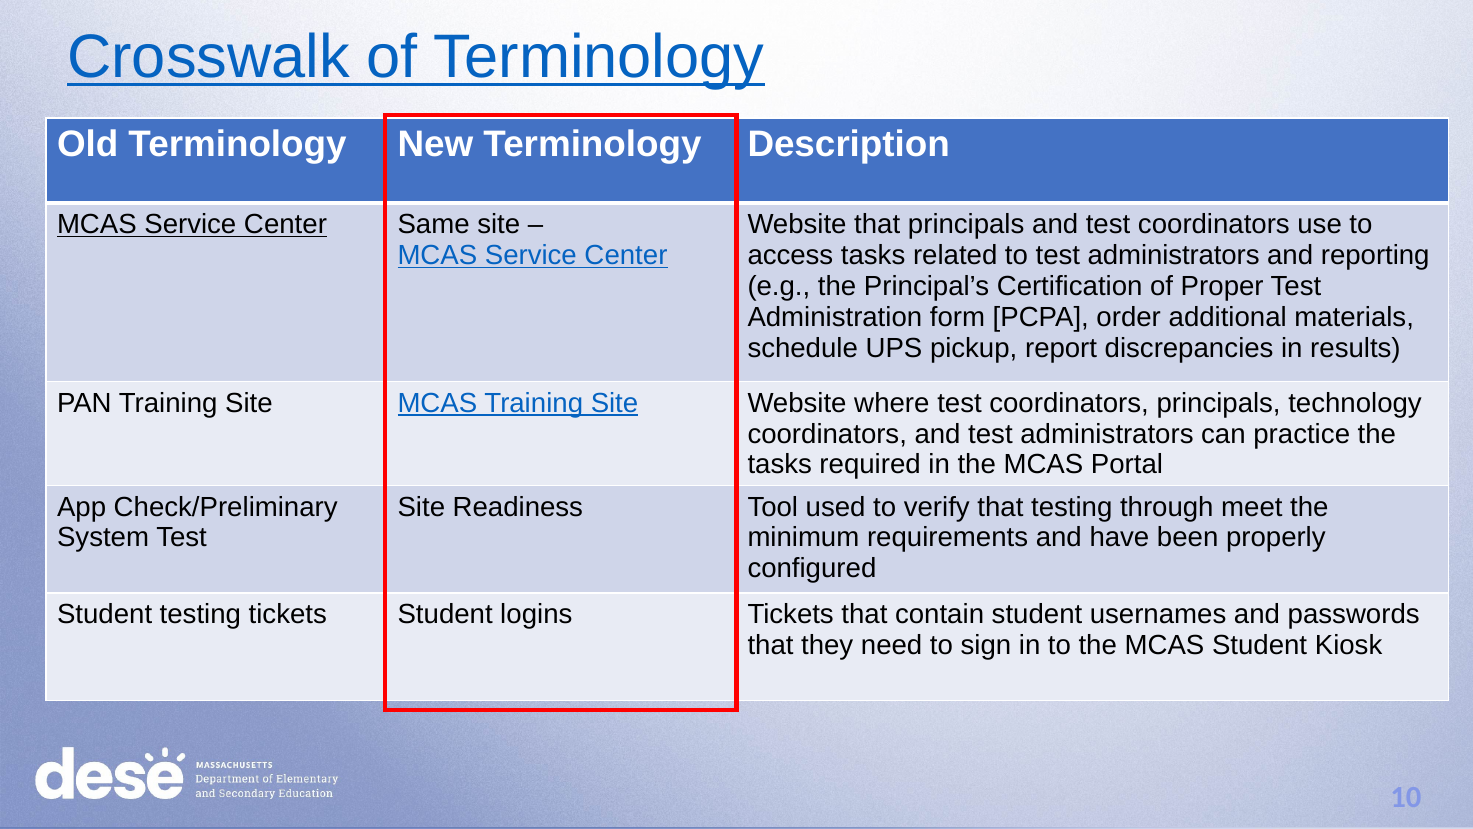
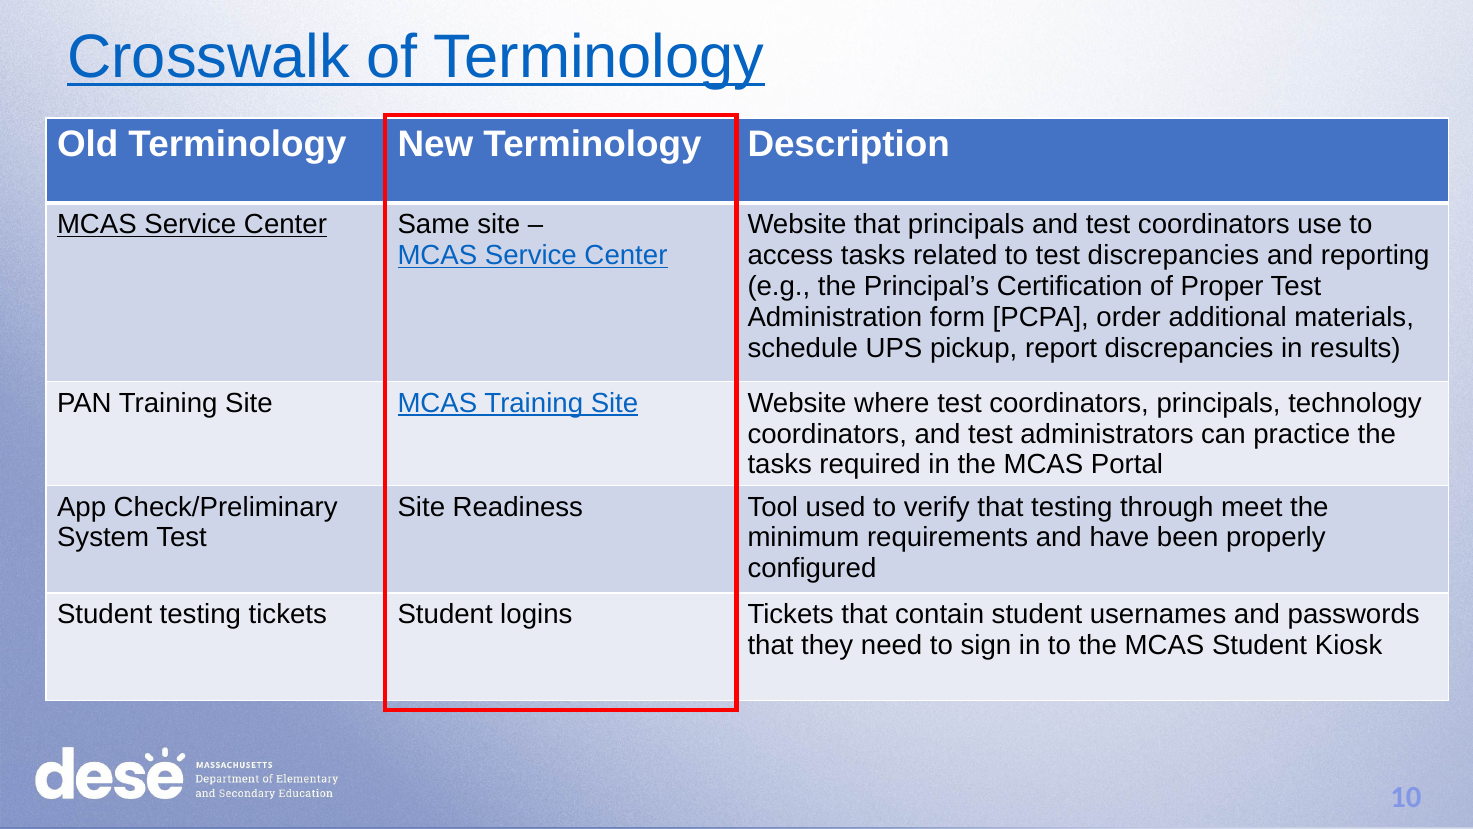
to test administrators: administrators -> discrepancies
